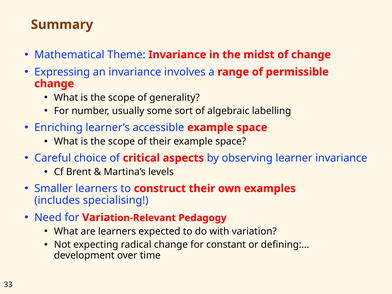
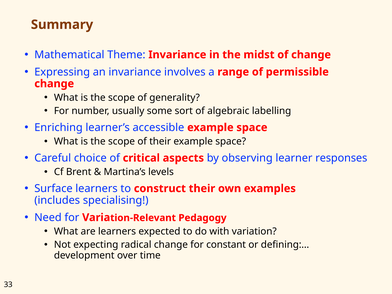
learner invariance: invariance -> responses
Smaller: Smaller -> Surface
